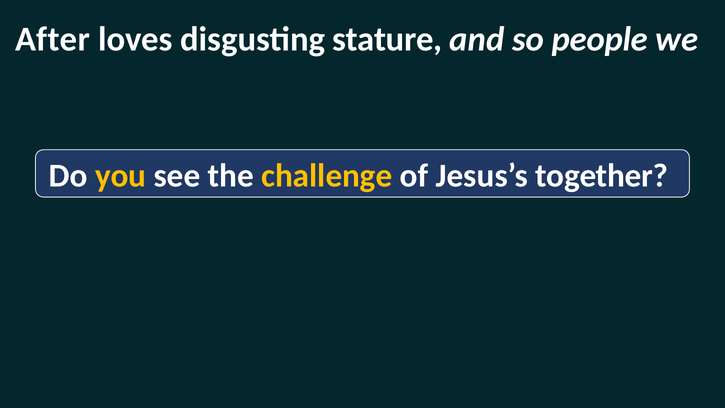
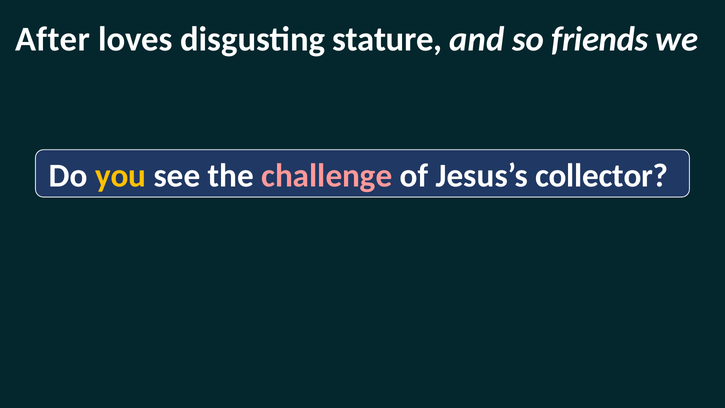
people: people -> friends
challenge colour: yellow -> pink
together: together -> collector
